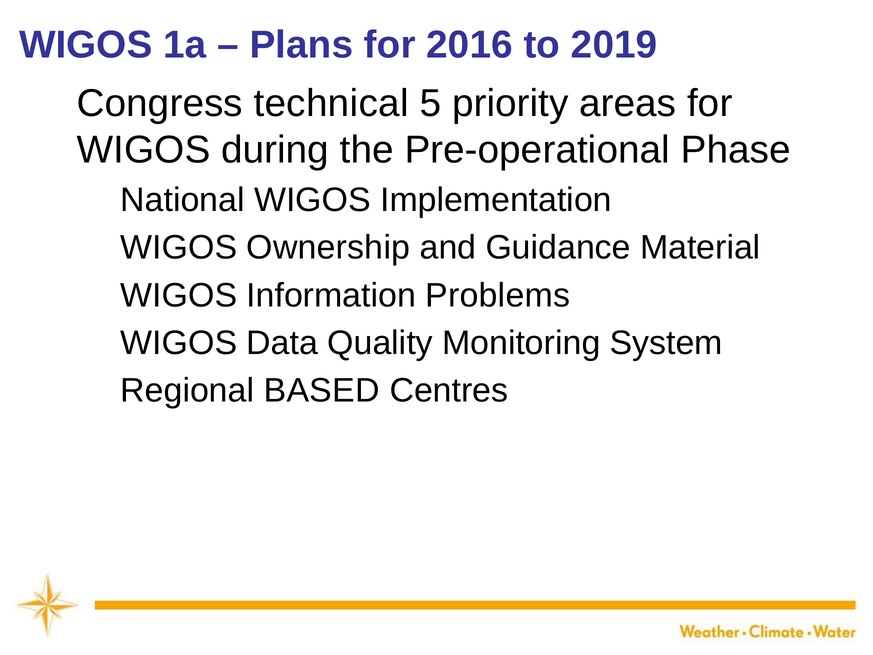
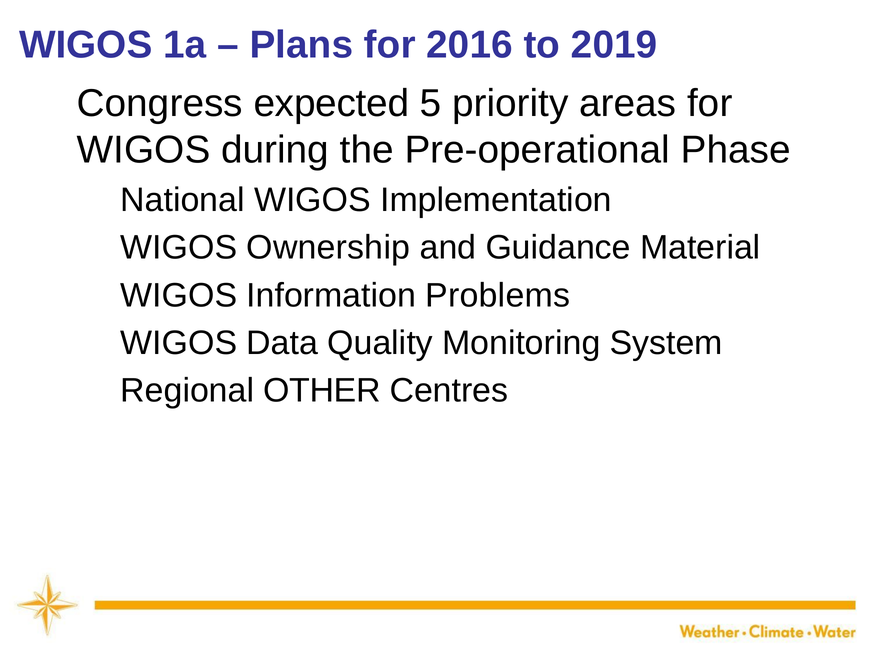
technical: technical -> expected
BASED: BASED -> OTHER
